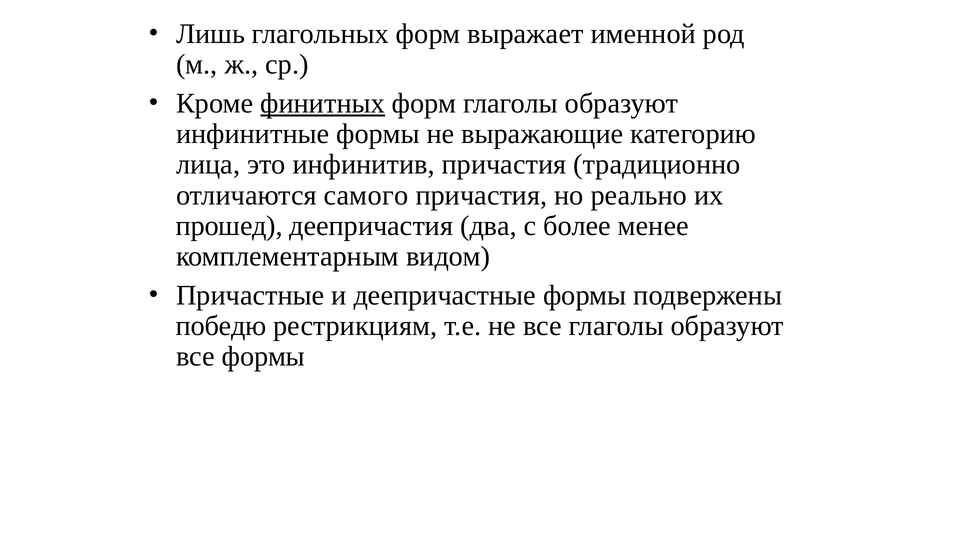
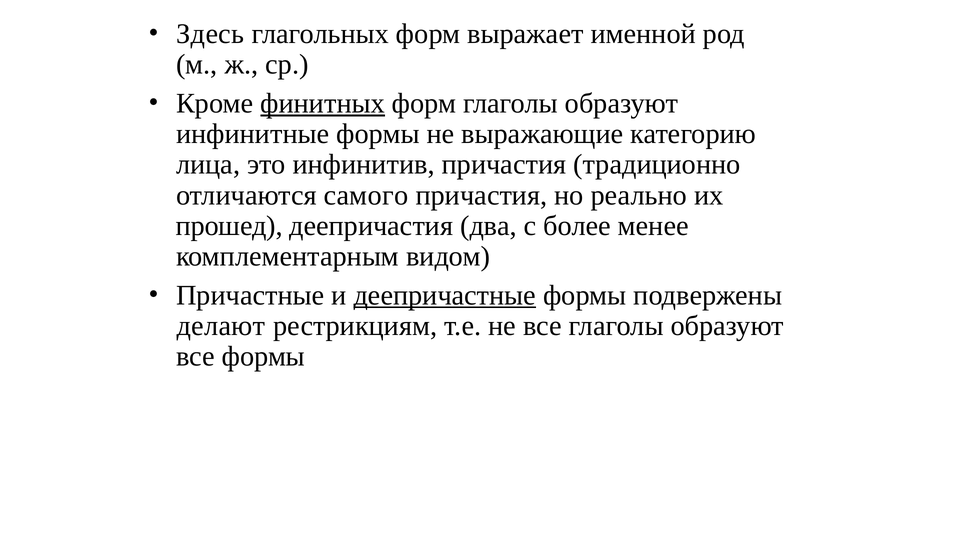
Лишь: Лишь -> Здесь
деепричастные underline: none -> present
победю: победю -> делают
